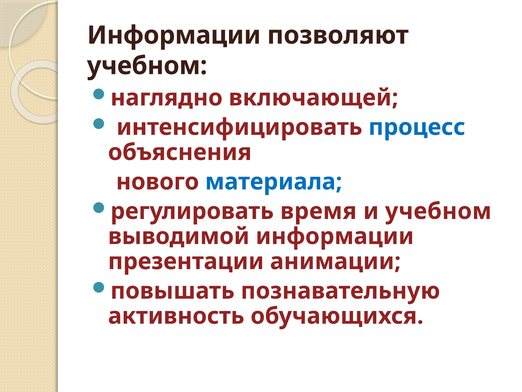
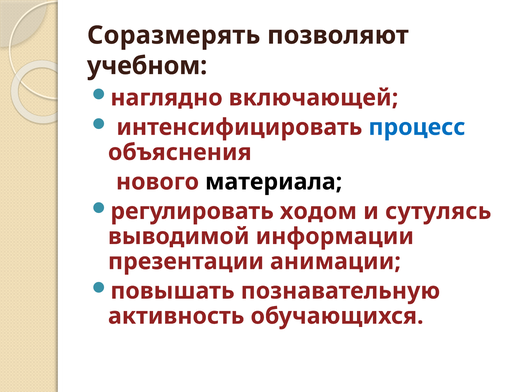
Информации at (174, 35): Информации -> Соразмерять
материала colour: blue -> black
время: время -> ходом
и учебном: учебном -> сутулясь
